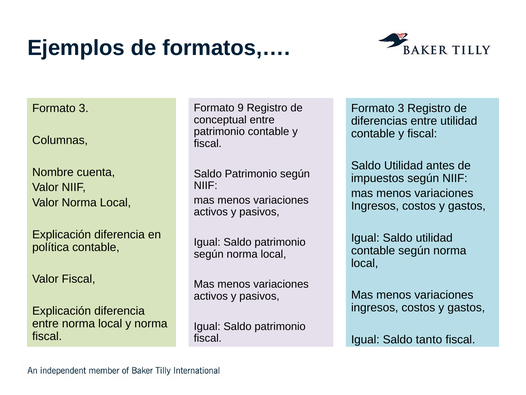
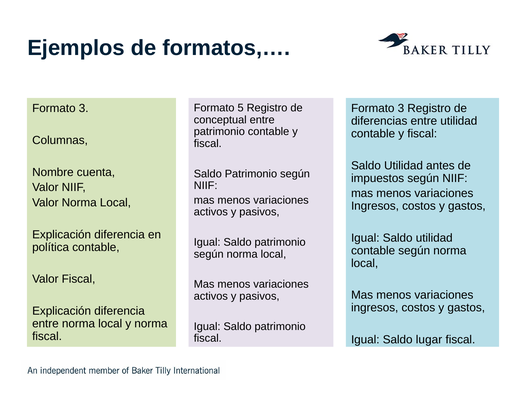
9: 9 -> 5
tanto: tanto -> lugar
